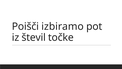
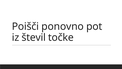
izbiramo: izbiramo -> ponovno
